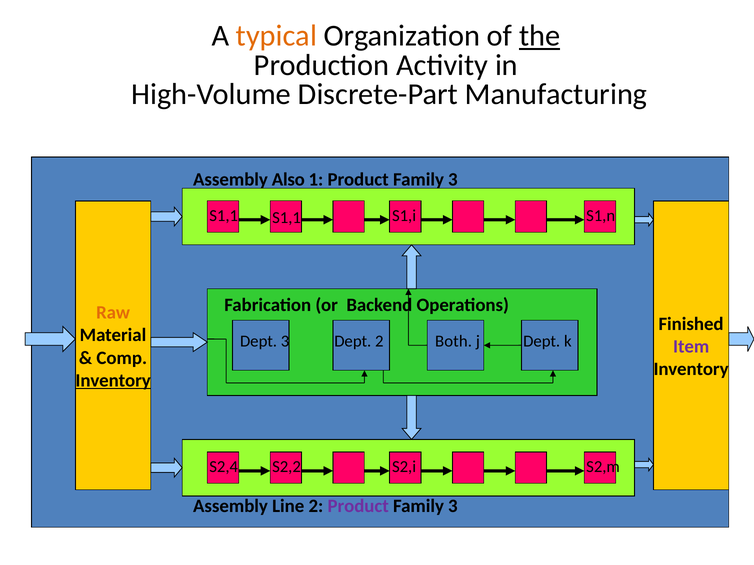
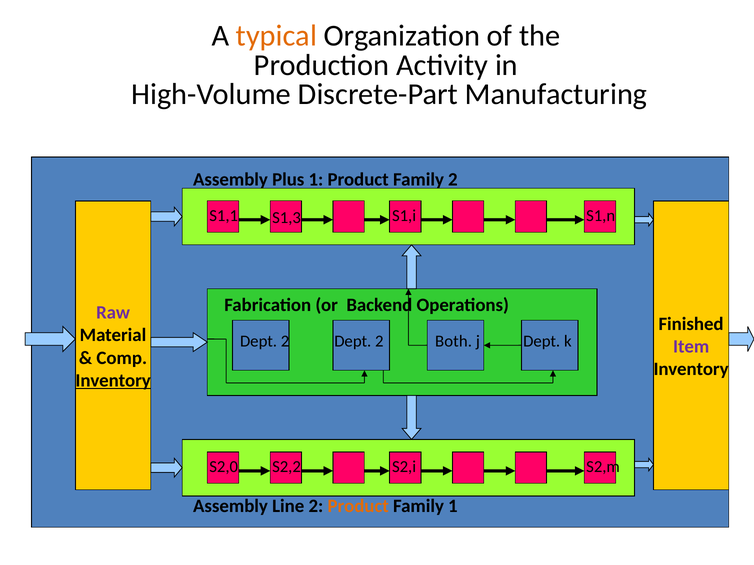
the underline: present -> none
Also: Also -> Plus
1 Product Family 3: 3 -> 2
S1,1 at (287, 218): S1,1 -> S1,3
Raw colour: orange -> purple
3 at (285, 342): 3 -> 2
S2,4: S2,4 -> S2,0
Product at (358, 506) colour: purple -> orange
3 at (453, 506): 3 -> 1
